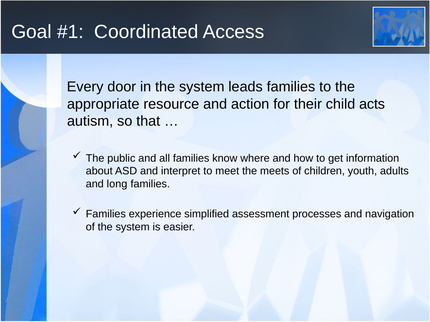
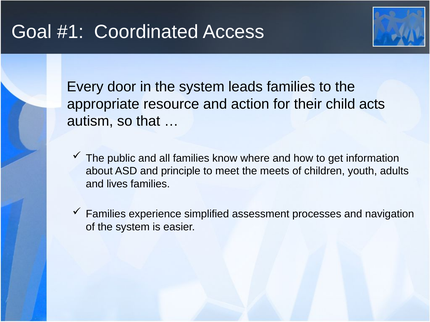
interpret: interpret -> principle
long: long -> lives
